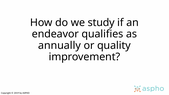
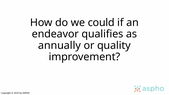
study: study -> could
